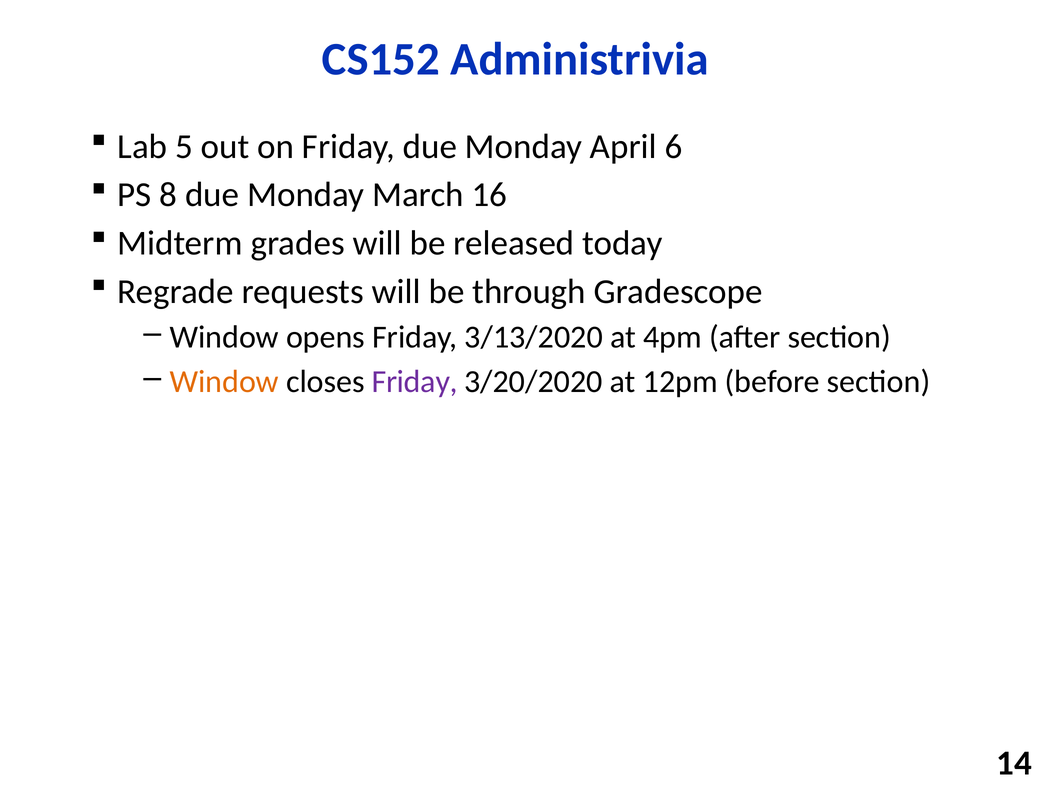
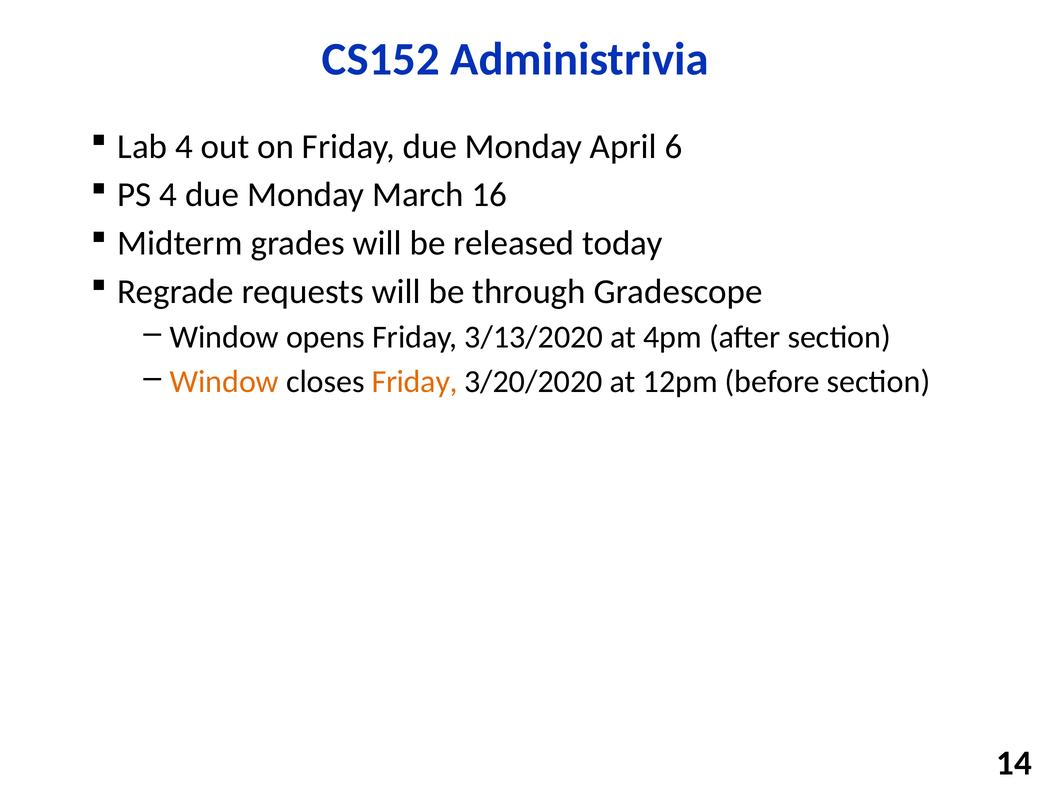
Lab 5: 5 -> 4
PS 8: 8 -> 4
Friday at (415, 382) colour: purple -> orange
